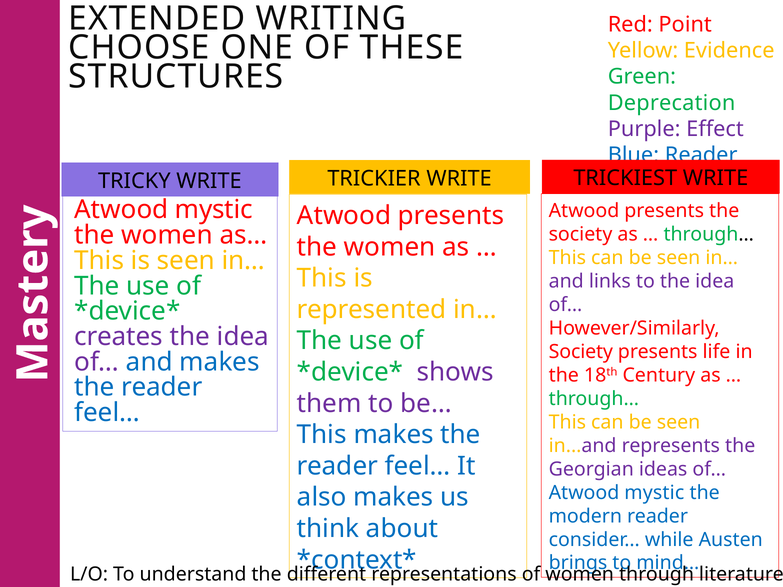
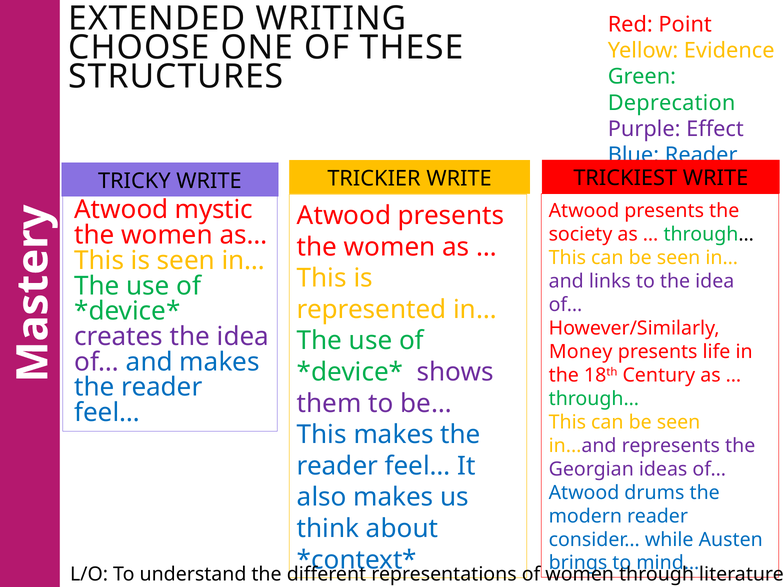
Society at (581, 352): Society -> Money
mystic at (654, 493): mystic -> drums
